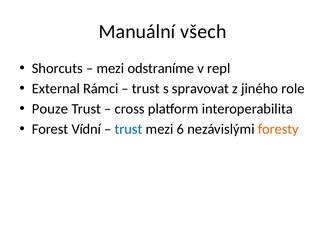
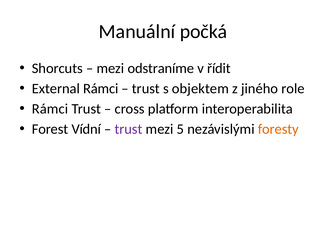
všech: všech -> počká
repl: repl -> řídit
spravovat: spravovat -> objektem
Pouze at (50, 109): Pouze -> Rámci
trust at (129, 129) colour: blue -> purple
6: 6 -> 5
